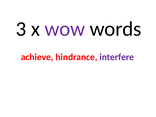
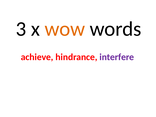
wow colour: purple -> orange
